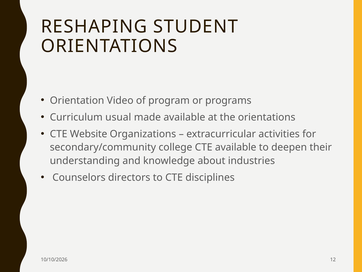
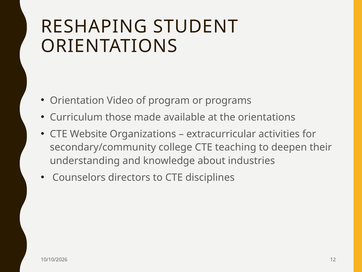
usual: usual -> those
CTE available: available -> teaching
